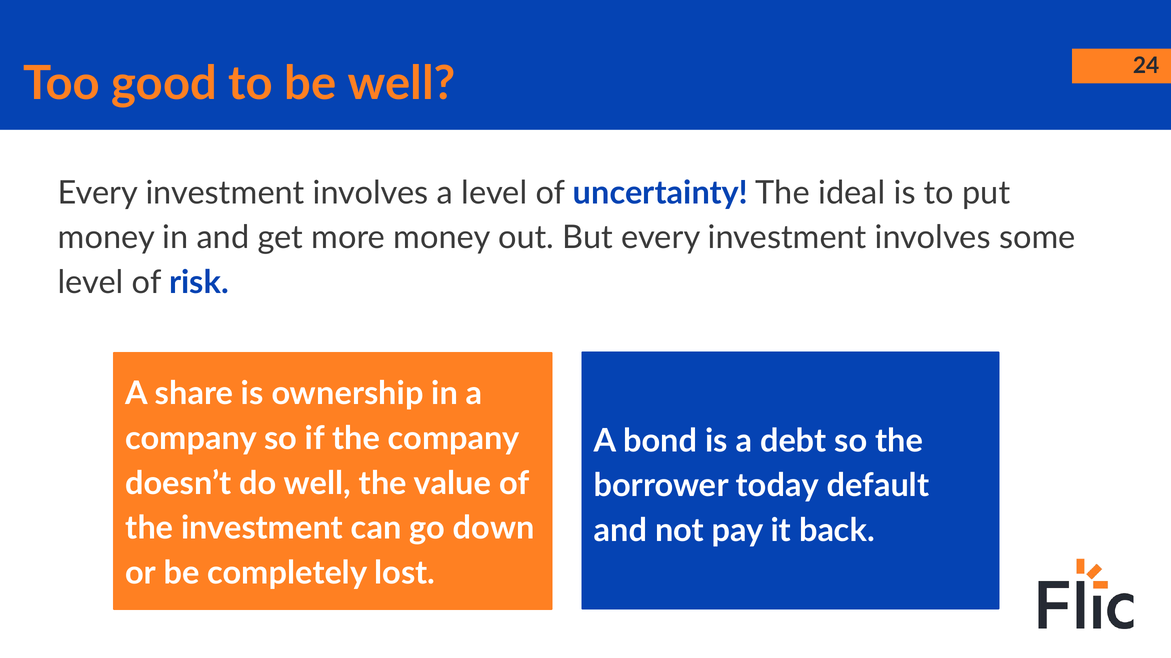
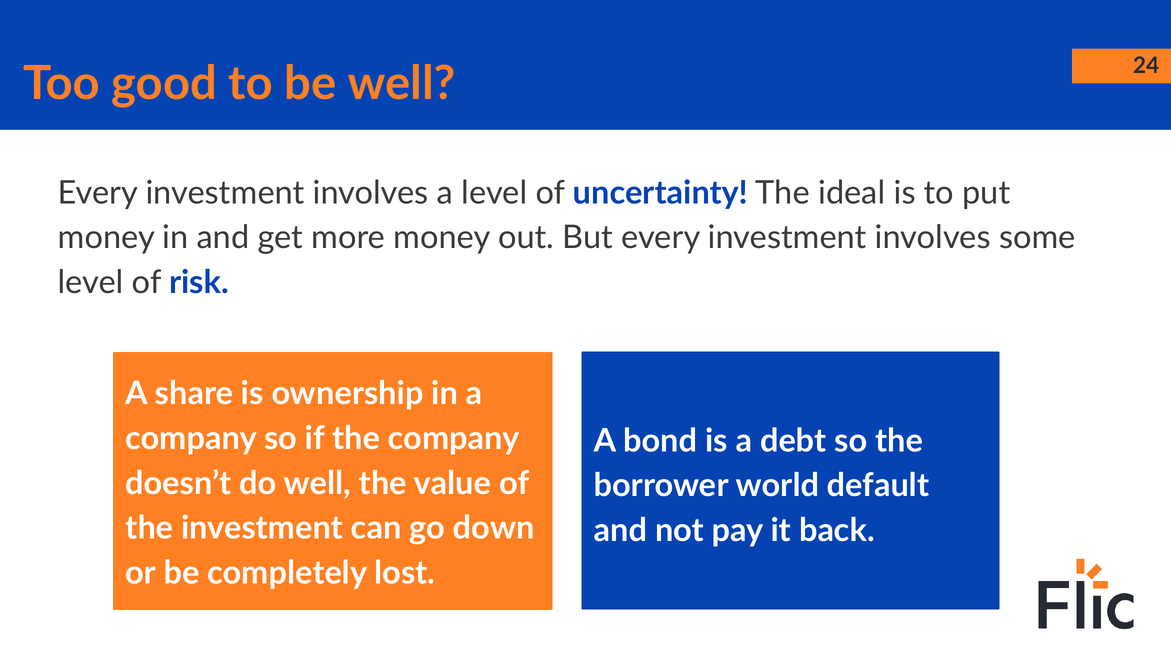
today: today -> world
